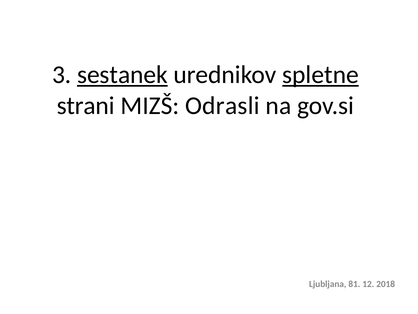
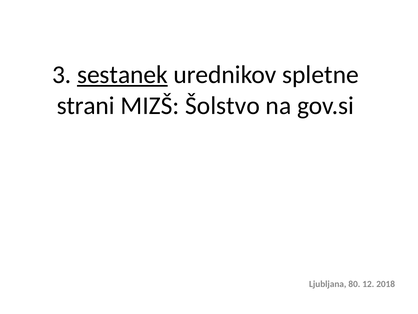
spletne underline: present -> none
Odrasli: Odrasli -> Šolstvo
81: 81 -> 80
